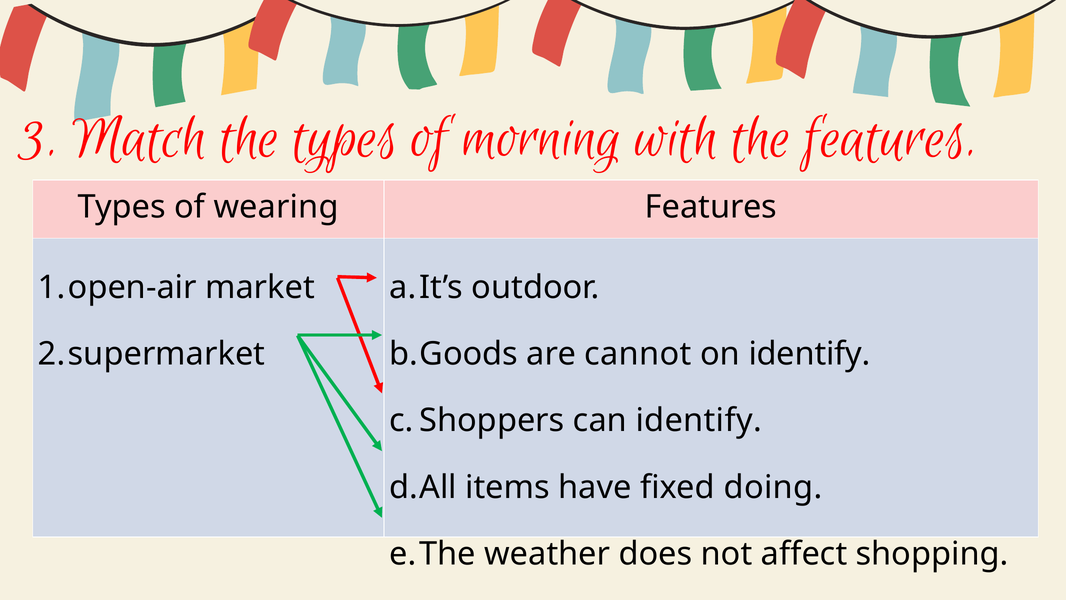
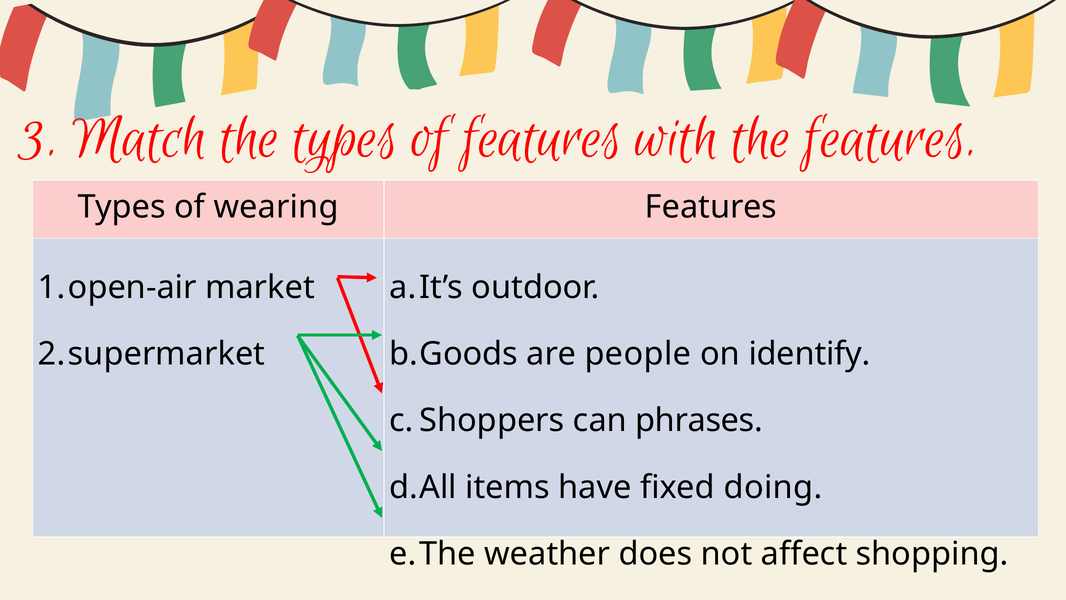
of morning: morning -> features
cannot: cannot -> people
can identify: identify -> phrases
